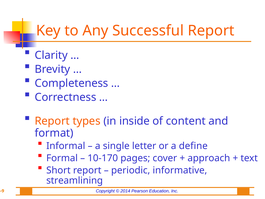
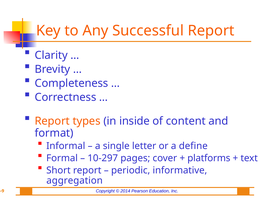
10-170: 10-170 -> 10-297
approach: approach -> platforms
streamlining: streamlining -> aggregation
